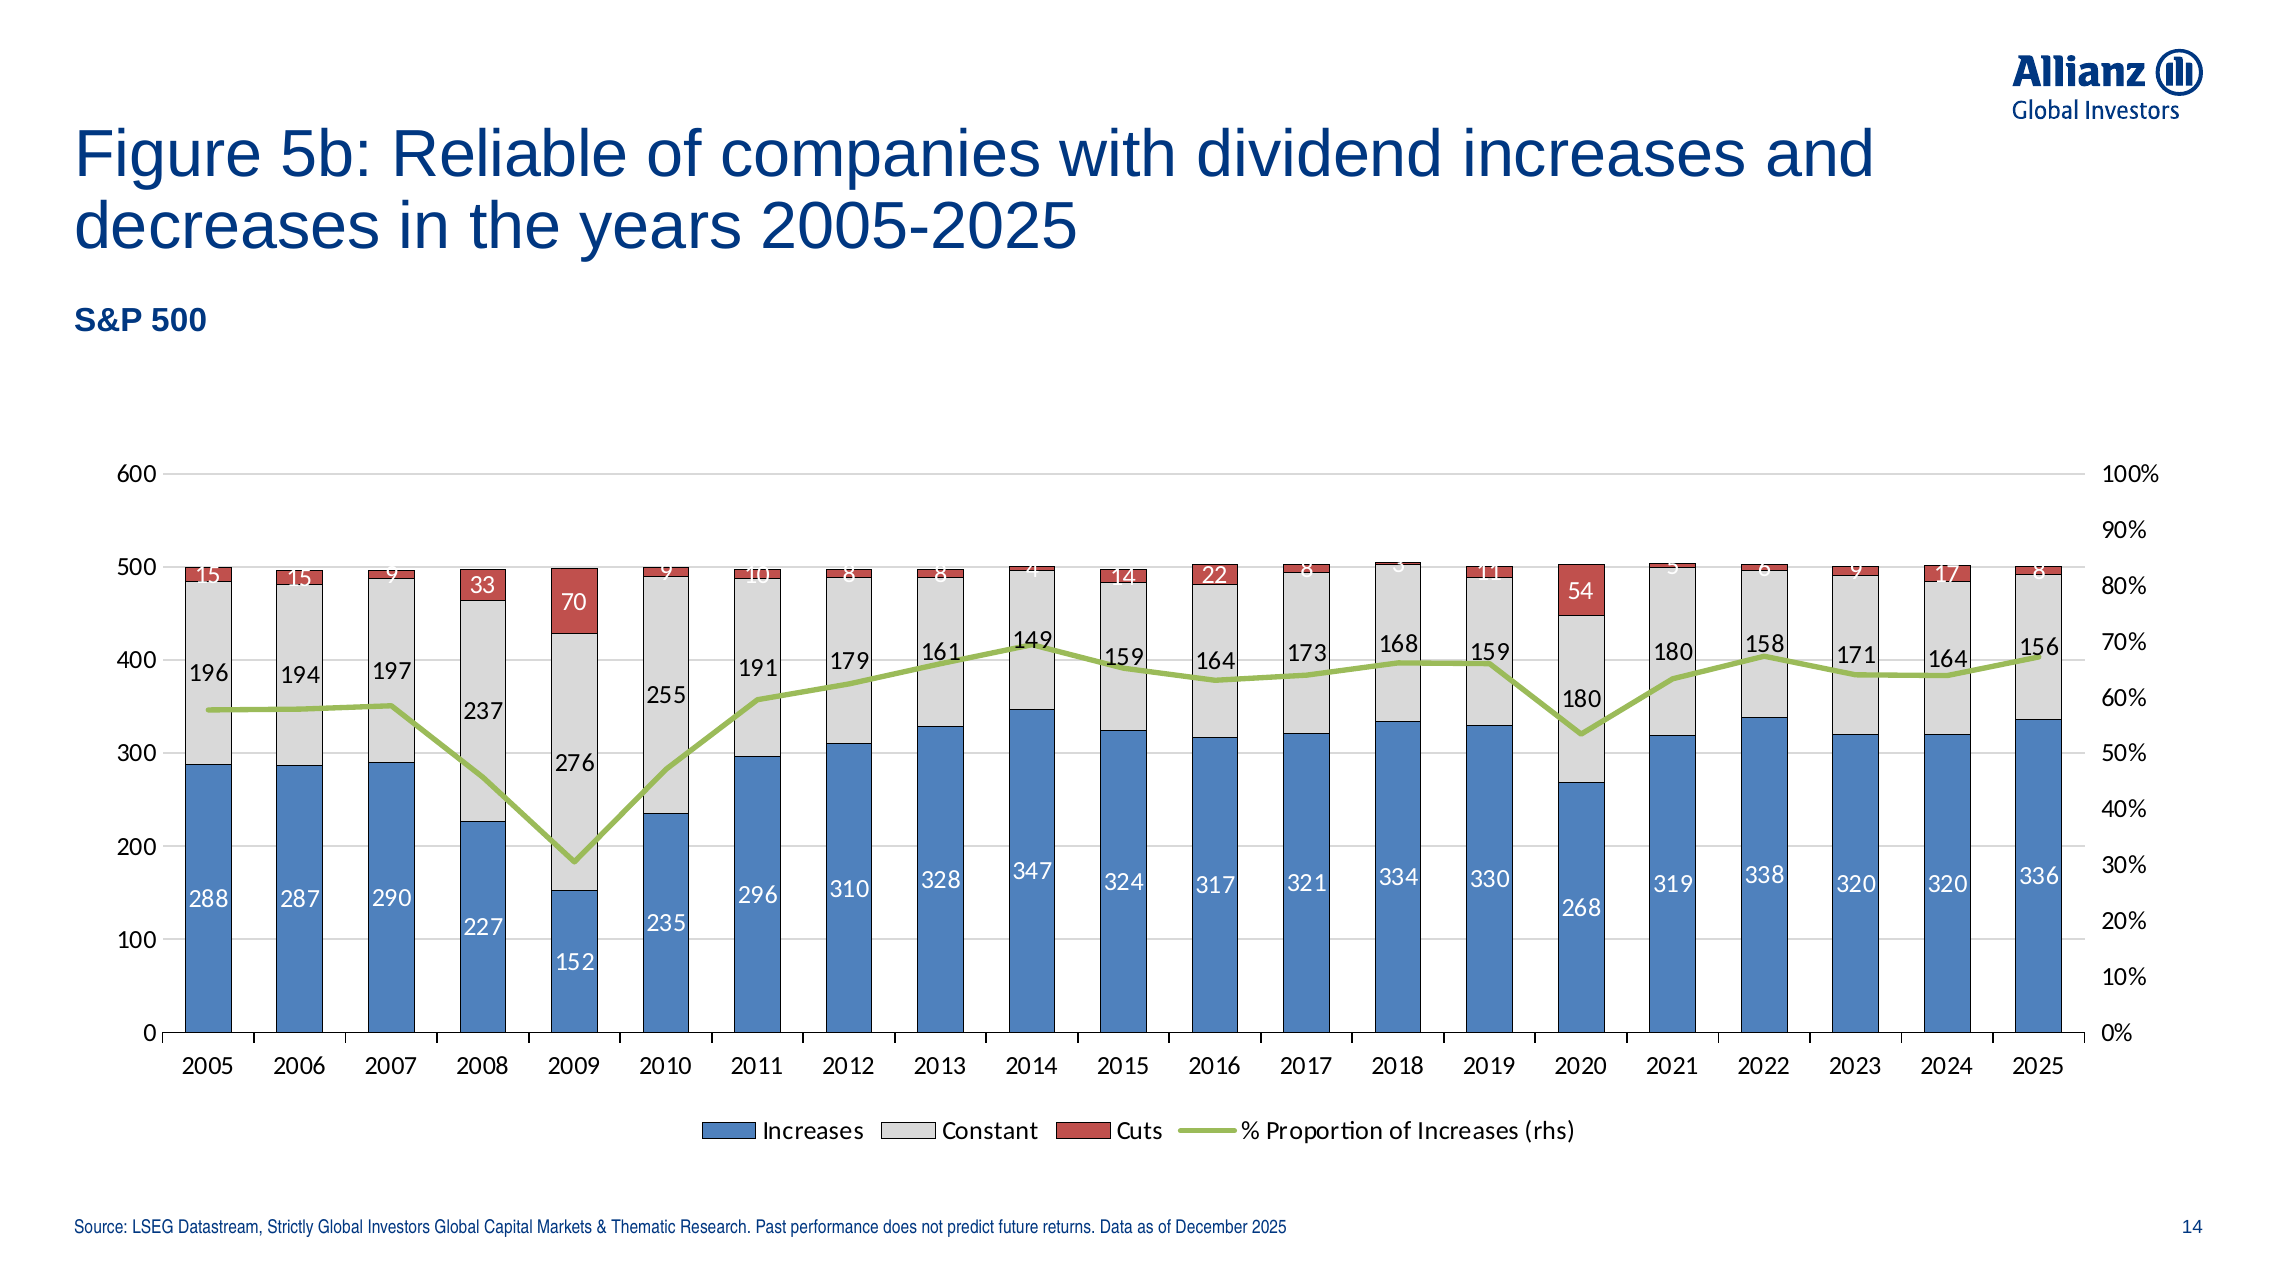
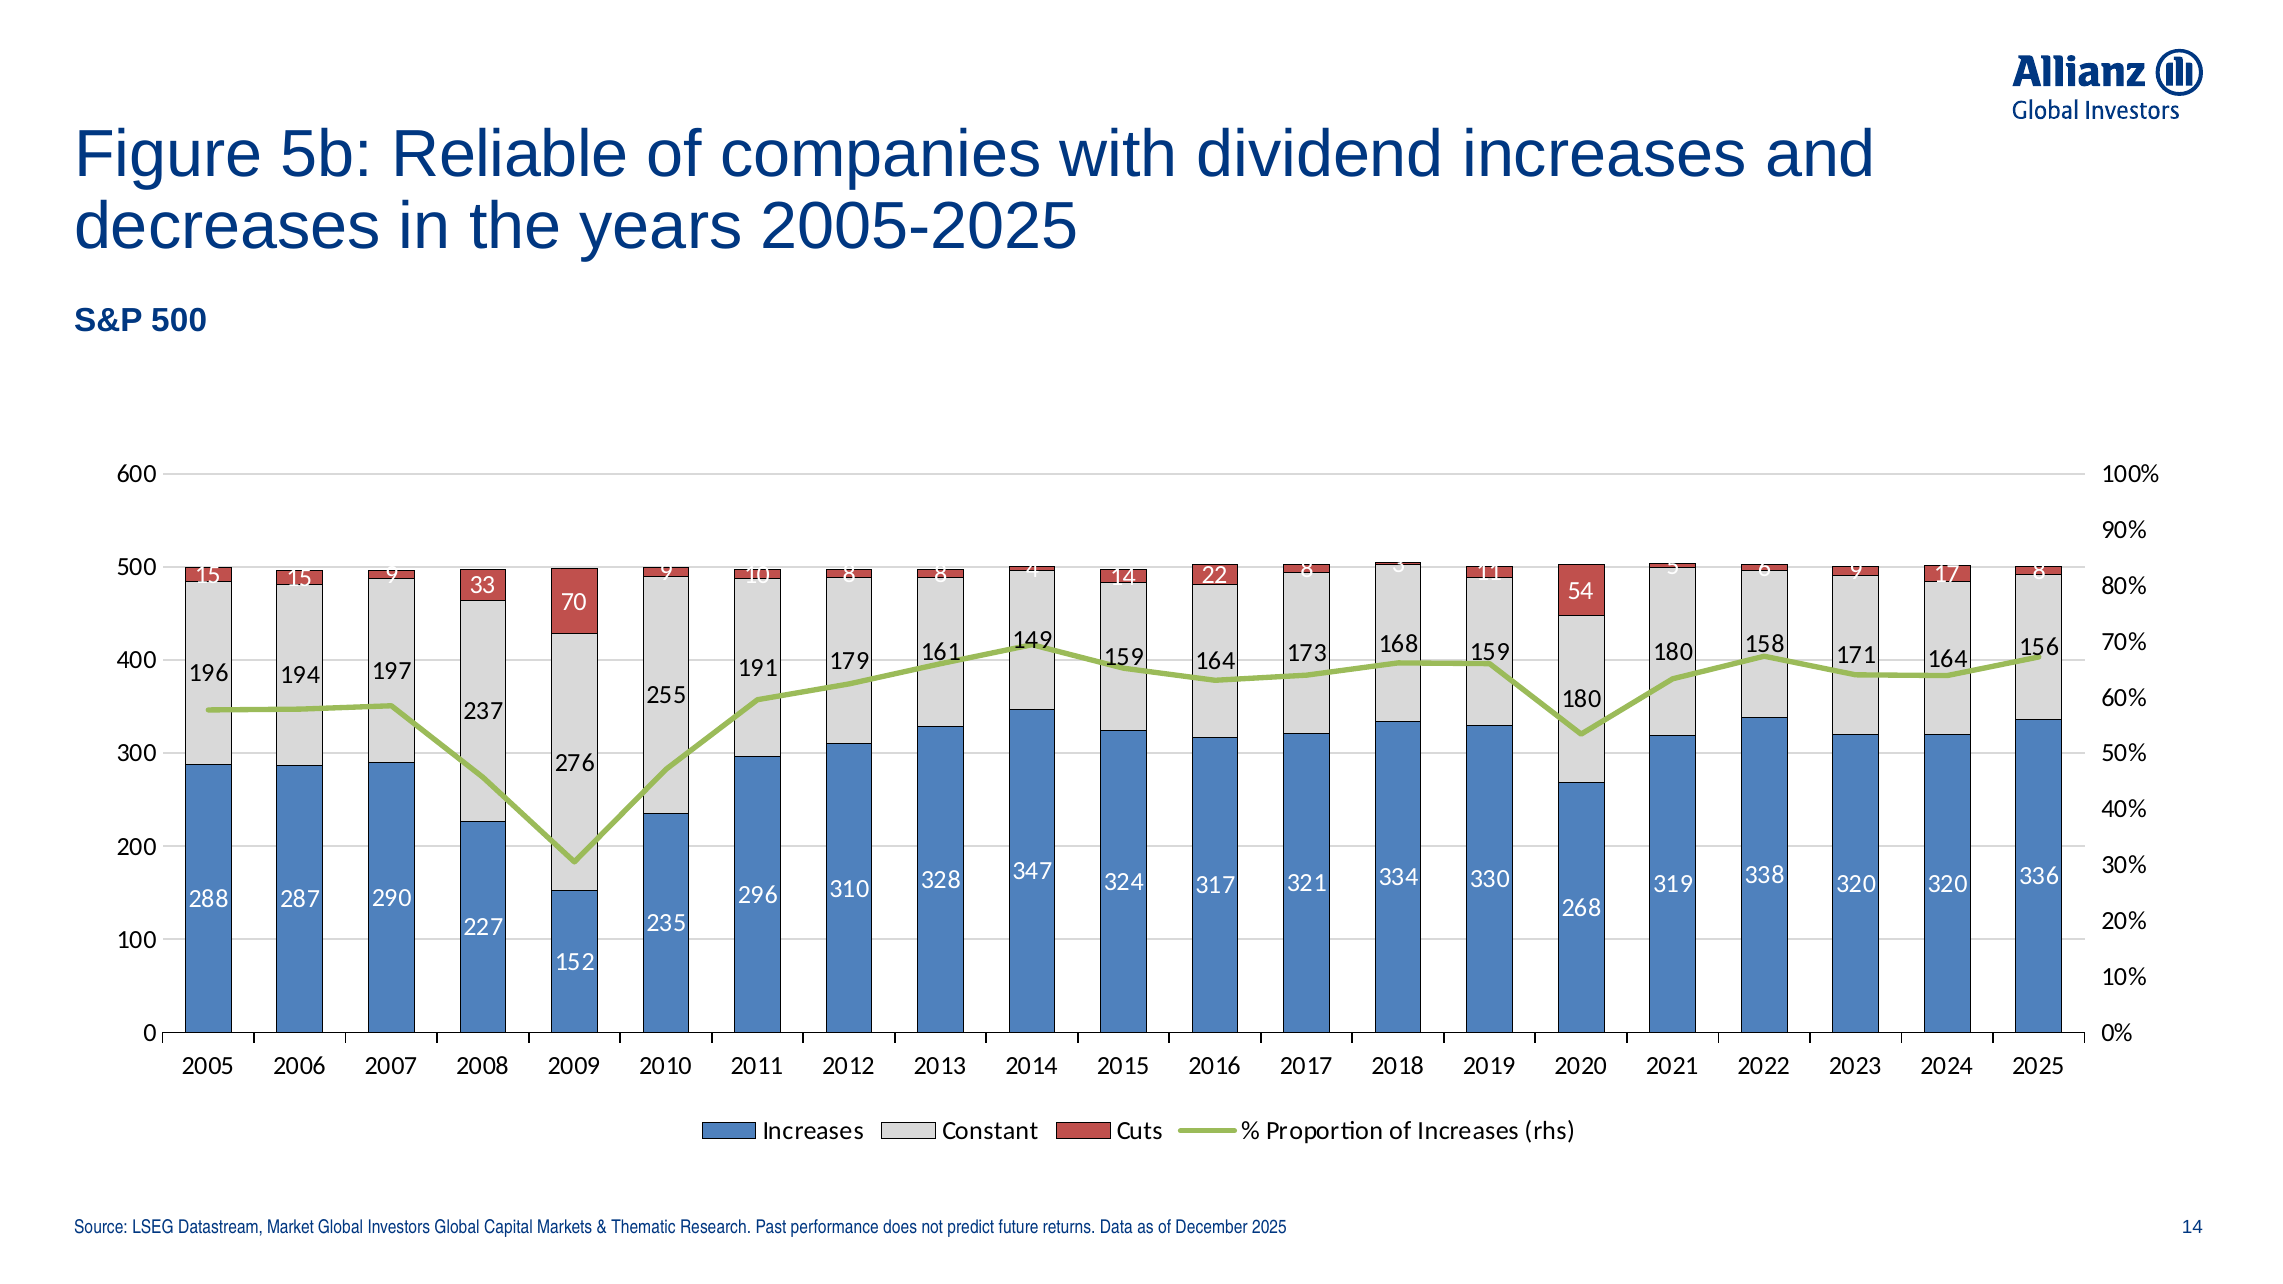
Strictly: Strictly -> Market
